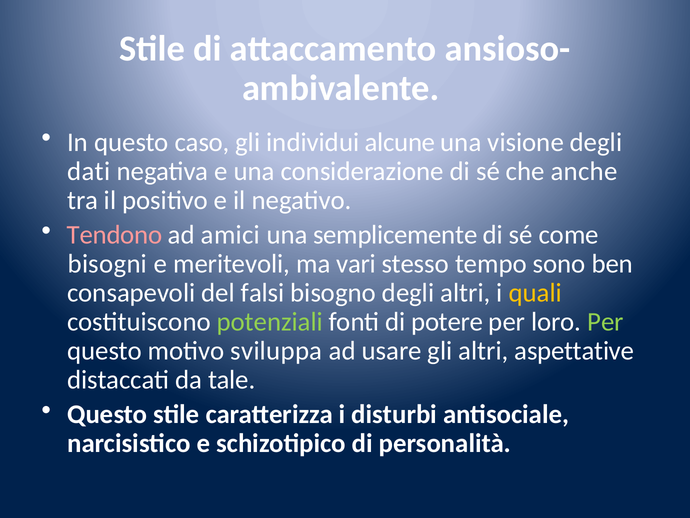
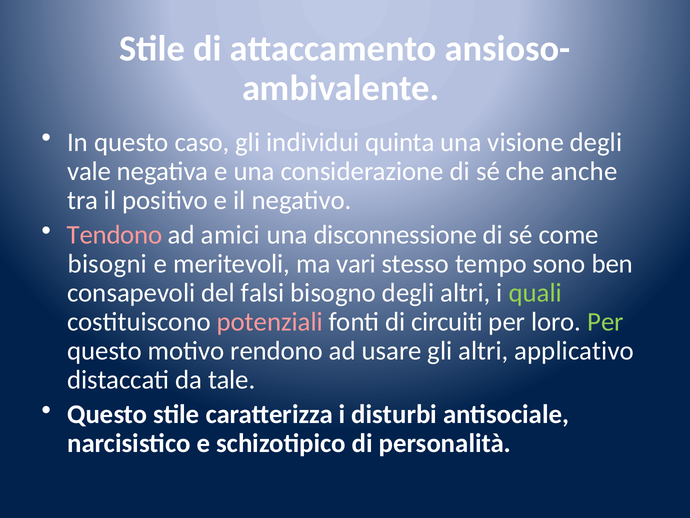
alcune: alcune -> quinta
dati: dati -> vale
semplicemente: semplicemente -> disconnessione
quali colour: yellow -> light green
potenziali colour: light green -> pink
potere: potere -> circuiti
sviluppa: sviluppa -> rendono
aspettative: aspettative -> applicativo
